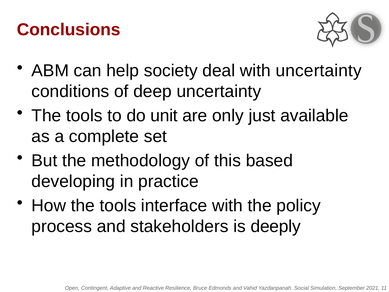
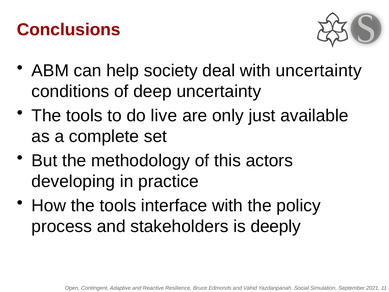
unit: unit -> live
based: based -> actors
